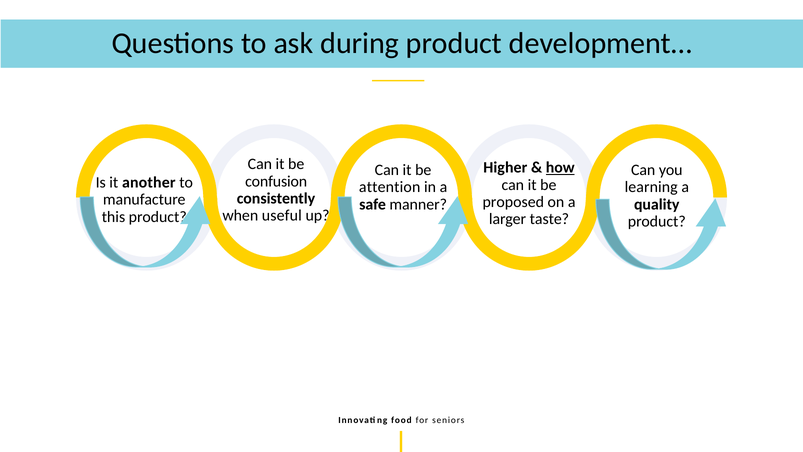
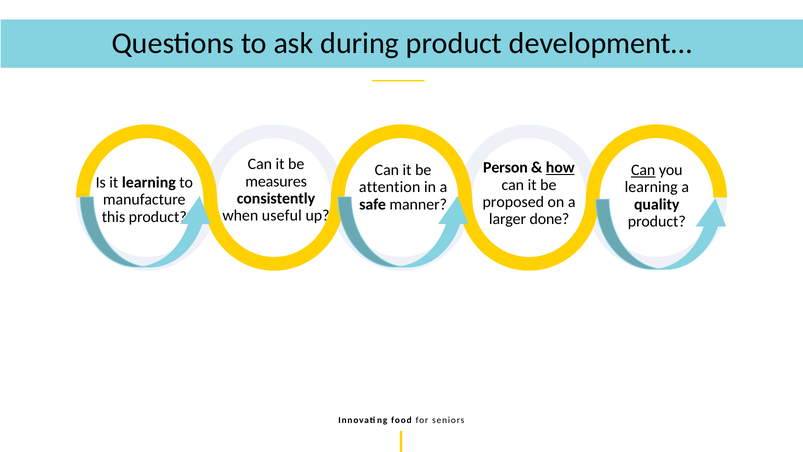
Higher: Higher -> Person
Can at (643, 170) underline: none -> present
confusion: confusion -> measures
it another: another -> learning
taste: taste -> done
